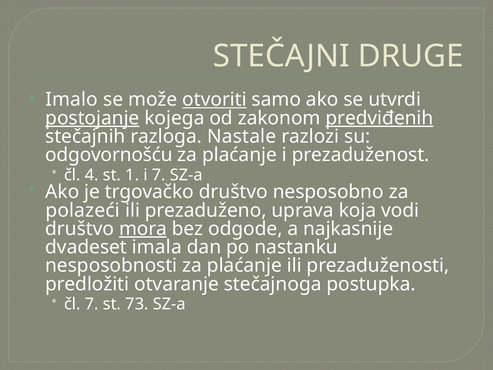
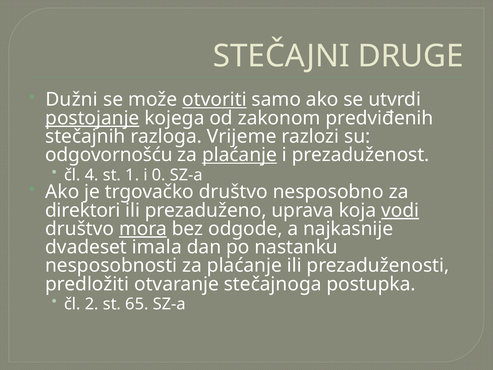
Imalo: Imalo -> Dužni
predviđenih underline: present -> none
Nastale: Nastale -> Vrijeme
plaćanje at (239, 155) underline: none -> present
i 7: 7 -> 0
polazeći: polazeći -> direktori
vodi underline: none -> present
čl 7: 7 -> 2
73: 73 -> 65
